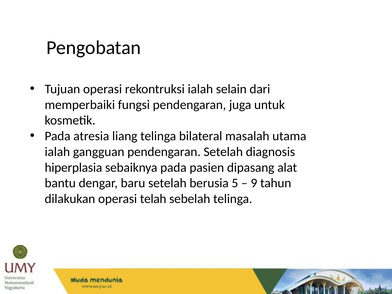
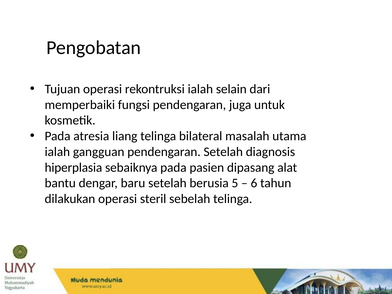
9: 9 -> 6
telah: telah -> steril
